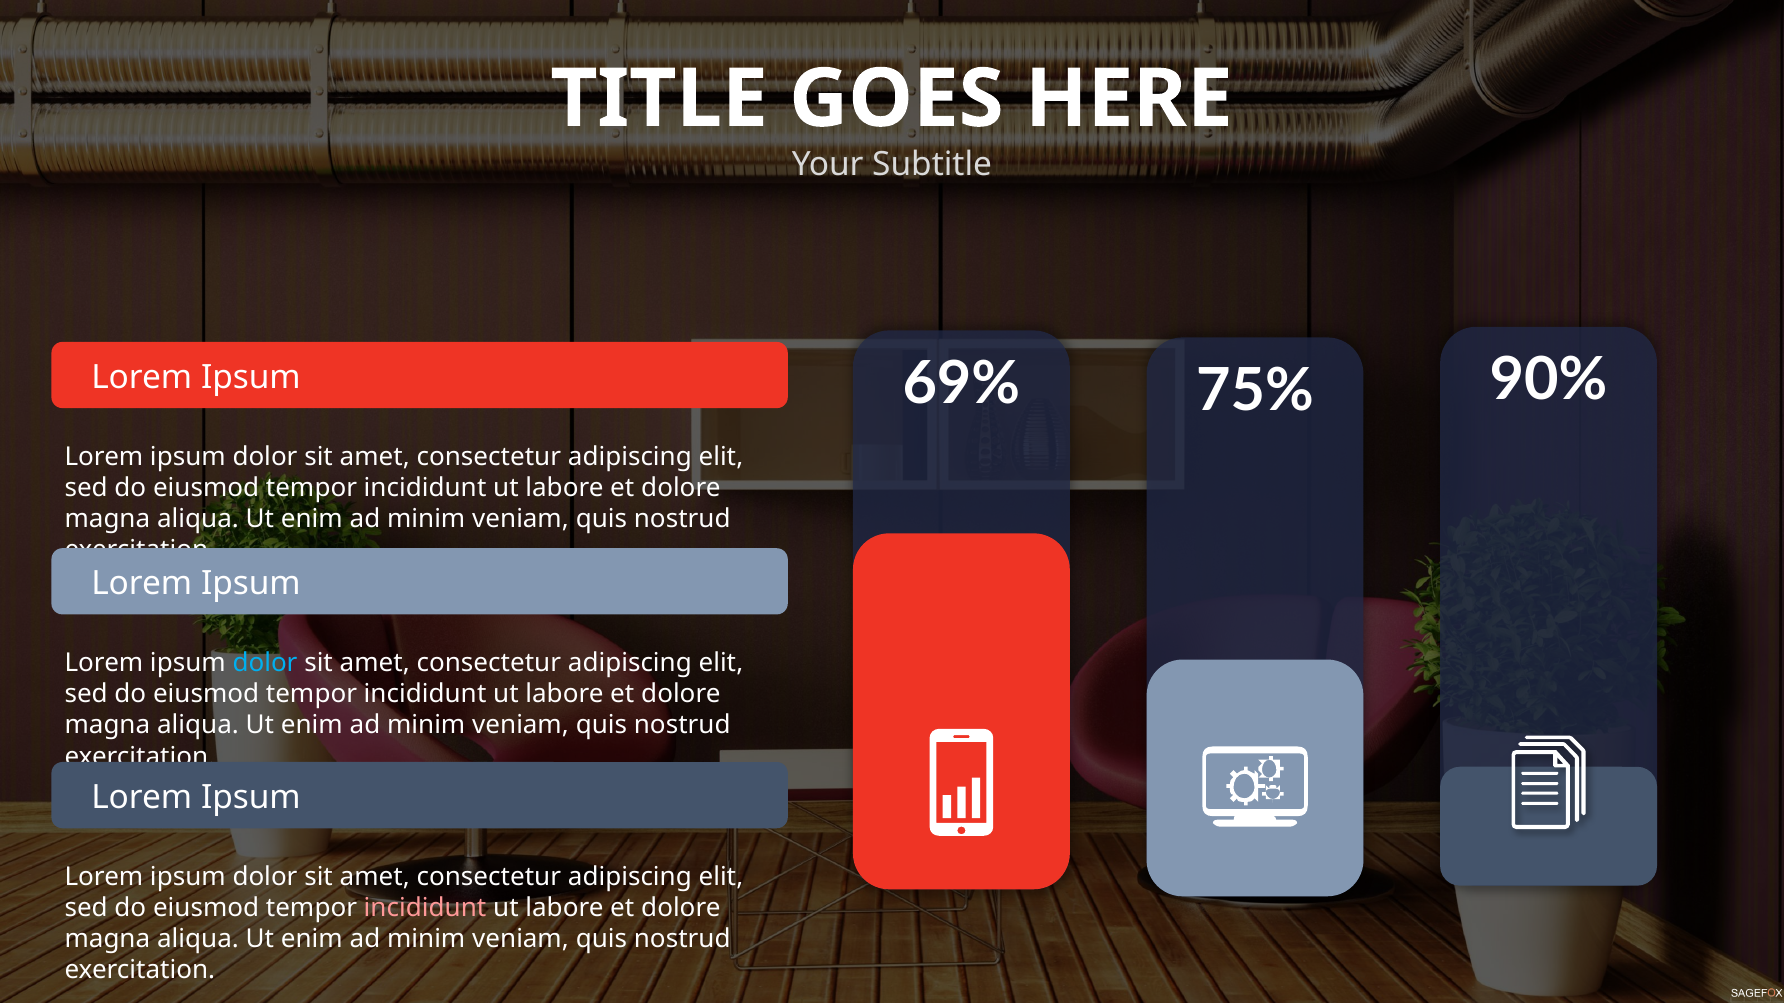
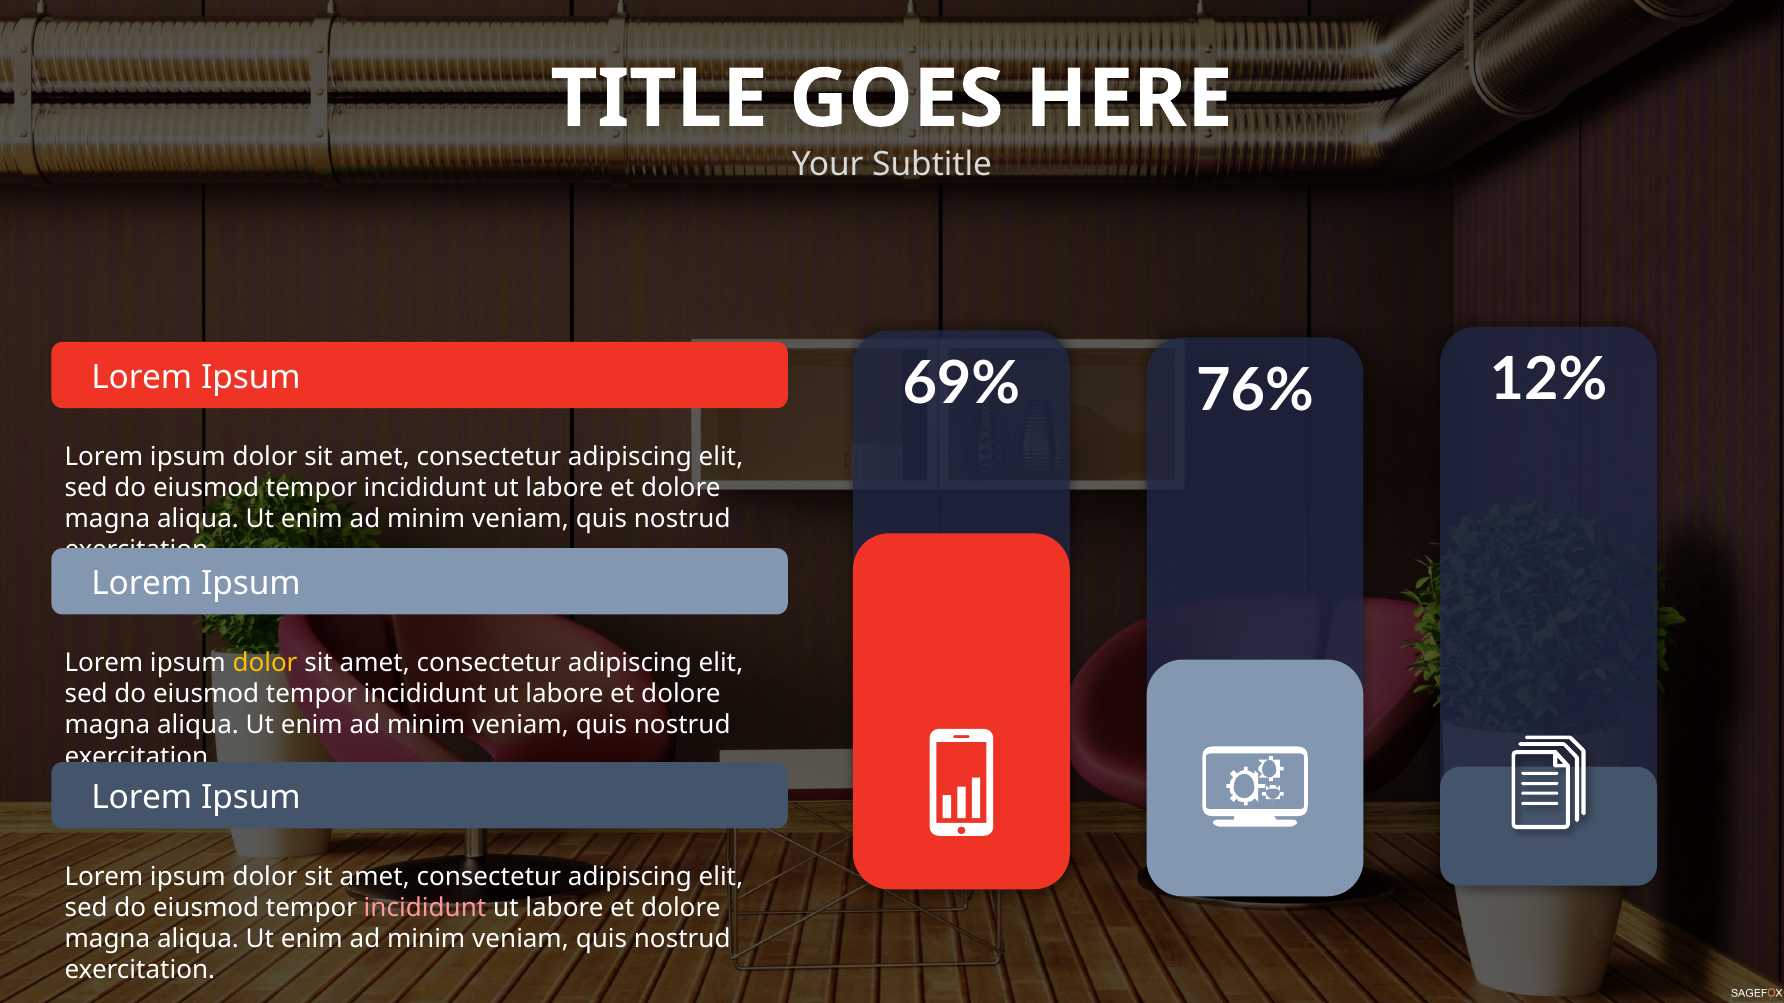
90%: 90% -> 12%
75%: 75% -> 76%
dolor at (265, 663) colour: light blue -> yellow
